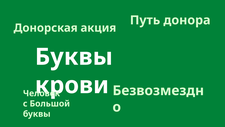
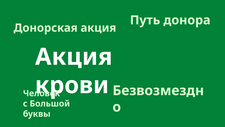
Буквы at (74, 57): Буквы -> Акция
